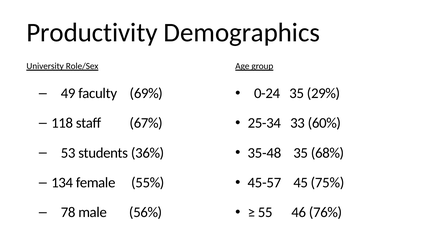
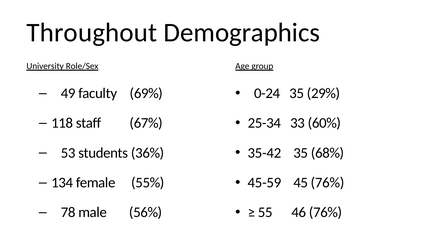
Productivity: Productivity -> Throughout
35-48: 35-48 -> 35-42
45-57: 45-57 -> 45-59
45 75%: 75% -> 76%
